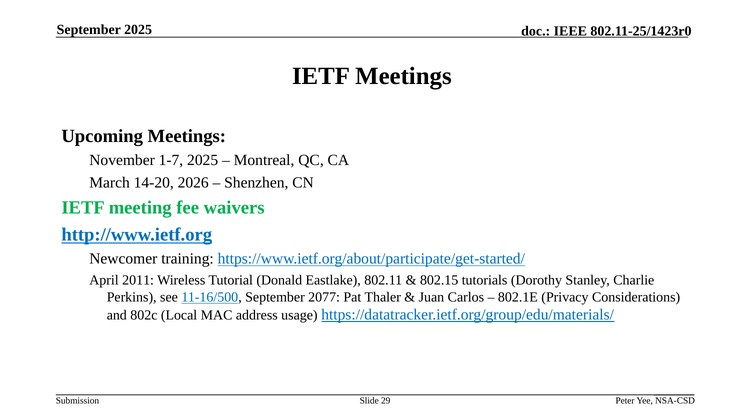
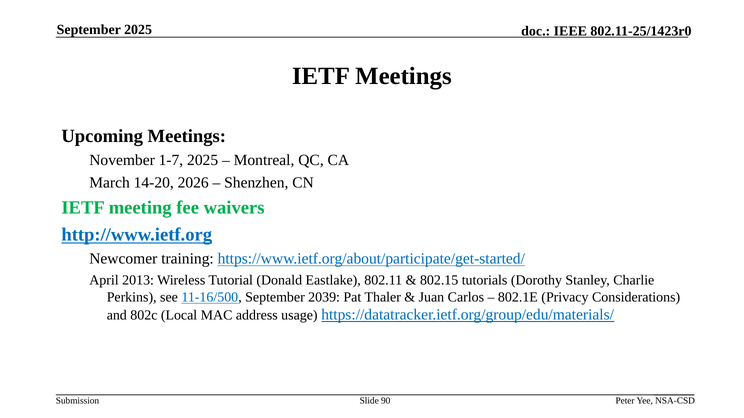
2011: 2011 -> 2013
2077: 2077 -> 2039
29: 29 -> 90
